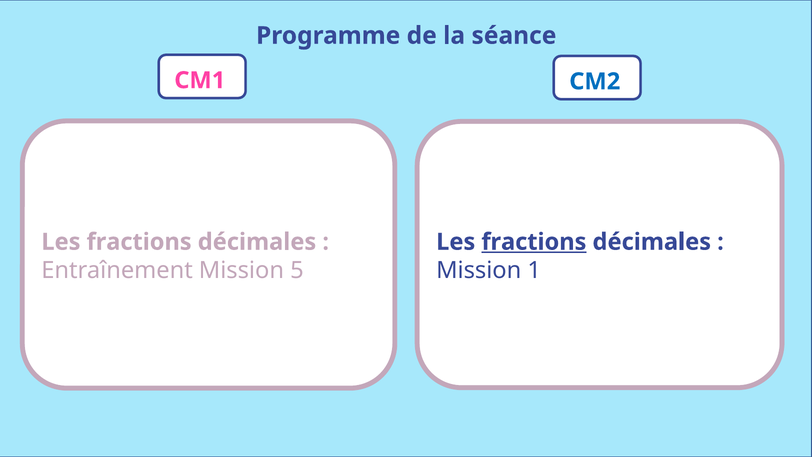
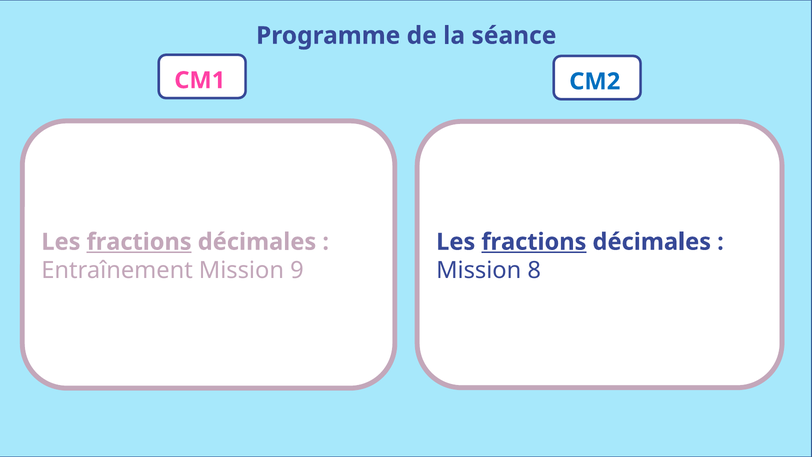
fractions at (139, 242) underline: none -> present
5: 5 -> 9
1: 1 -> 8
